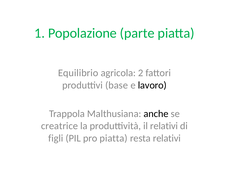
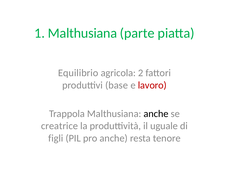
1 Popolazione: Popolazione -> Malthusiana
lavoro colour: black -> red
il relativi: relativi -> uguale
pro piatta: piatta -> anche
resta relativi: relativi -> tenore
